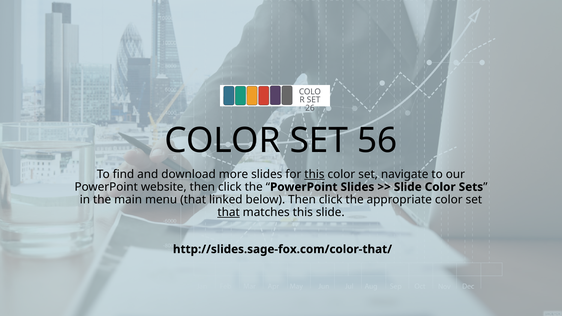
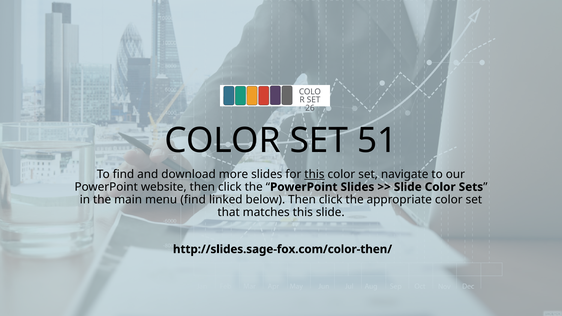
56: 56 -> 51
menu that: that -> find
that at (229, 212) underline: present -> none
http://slides.sage-fox.com/color-that/: http://slides.sage-fox.com/color-that/ -> http://slides.sage-fox.com/color-then/
